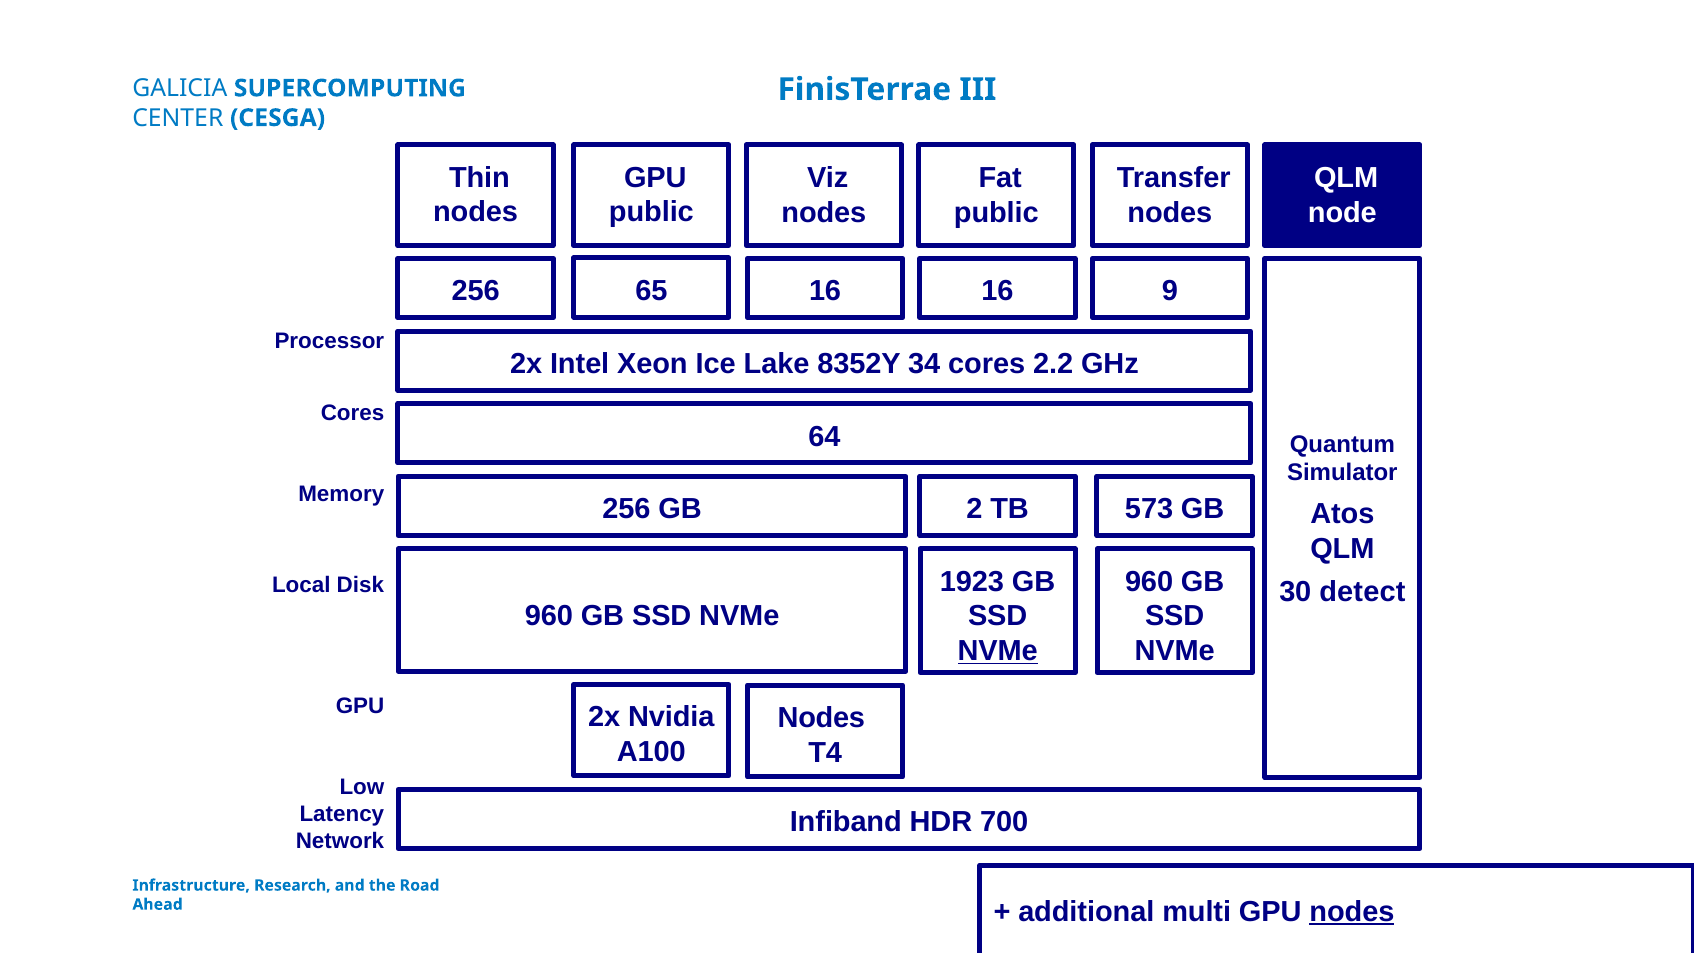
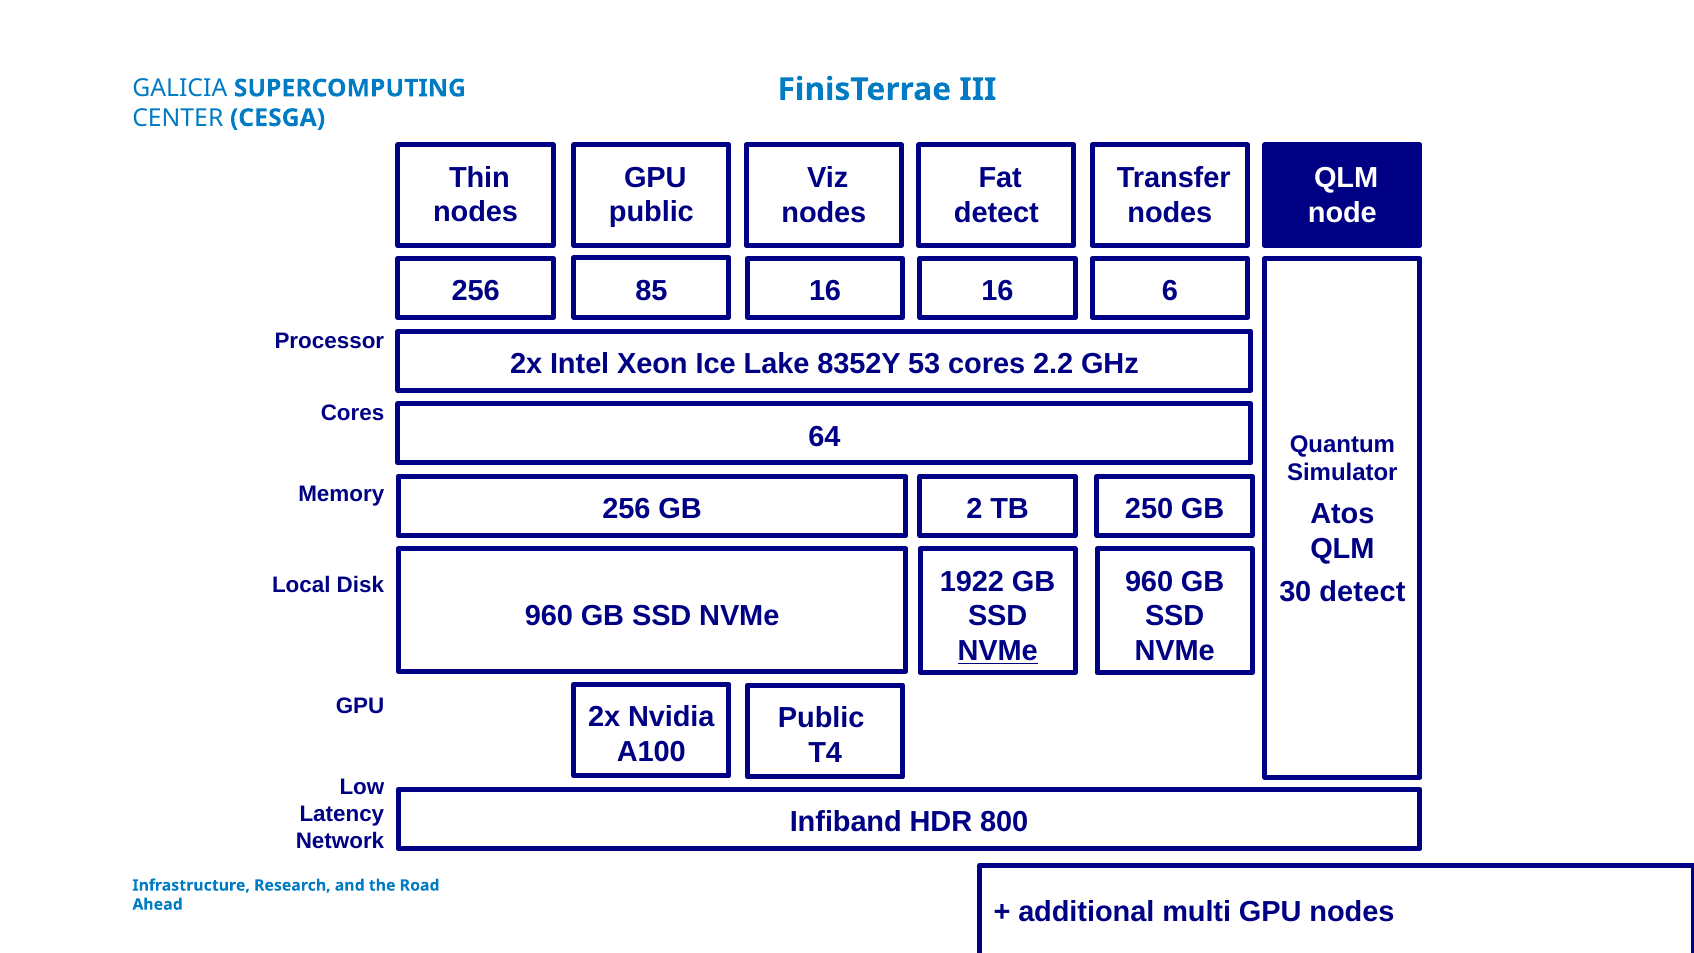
public at (996, 212): public -> detect
65: 65 -> 85
9: 9 -> 6
34: 34 -> 53
573: 573 -> 250
1923: 1923 -> 1922
Nodes at (821, 718): Nodes -> Public
700: 700 -> 800
nodes at (1352, 912) underline: present -> none
